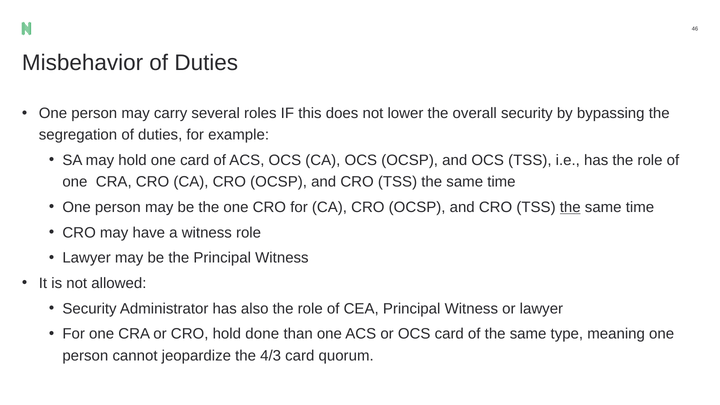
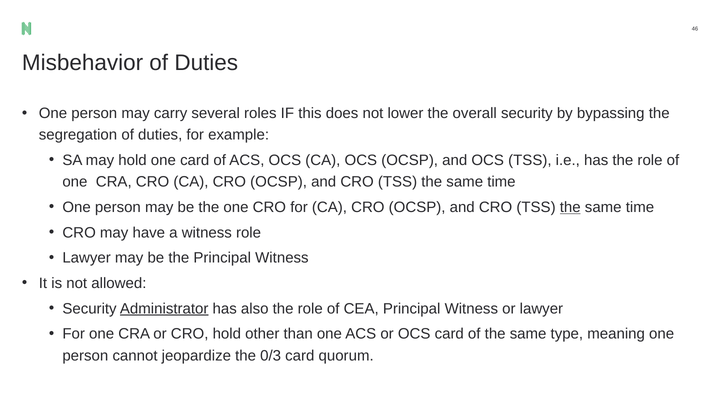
Administrator underline: none -> present
done: done -> other
4/3: 4/3 -> 0/3
